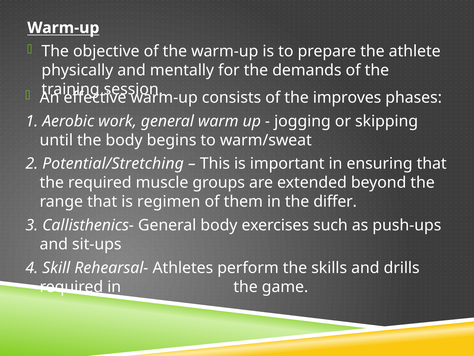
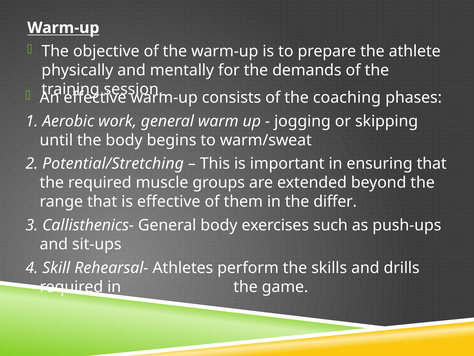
improves: improves -> coaching
is regimen: regimen -> effective
